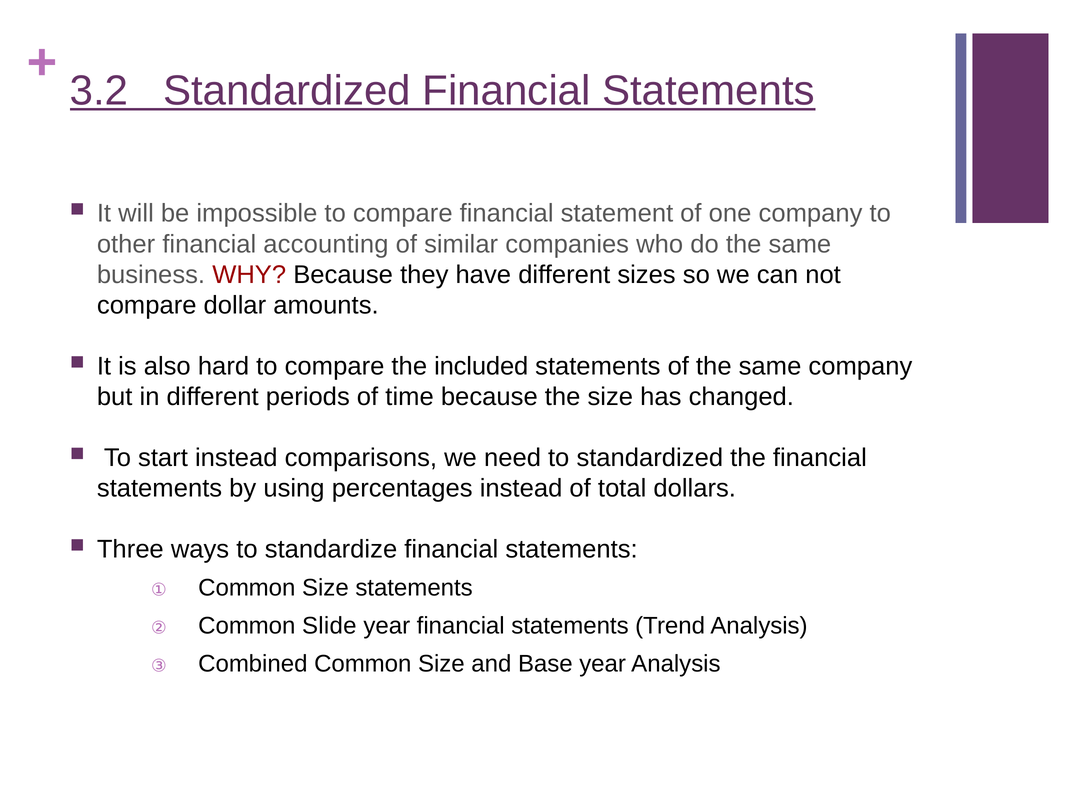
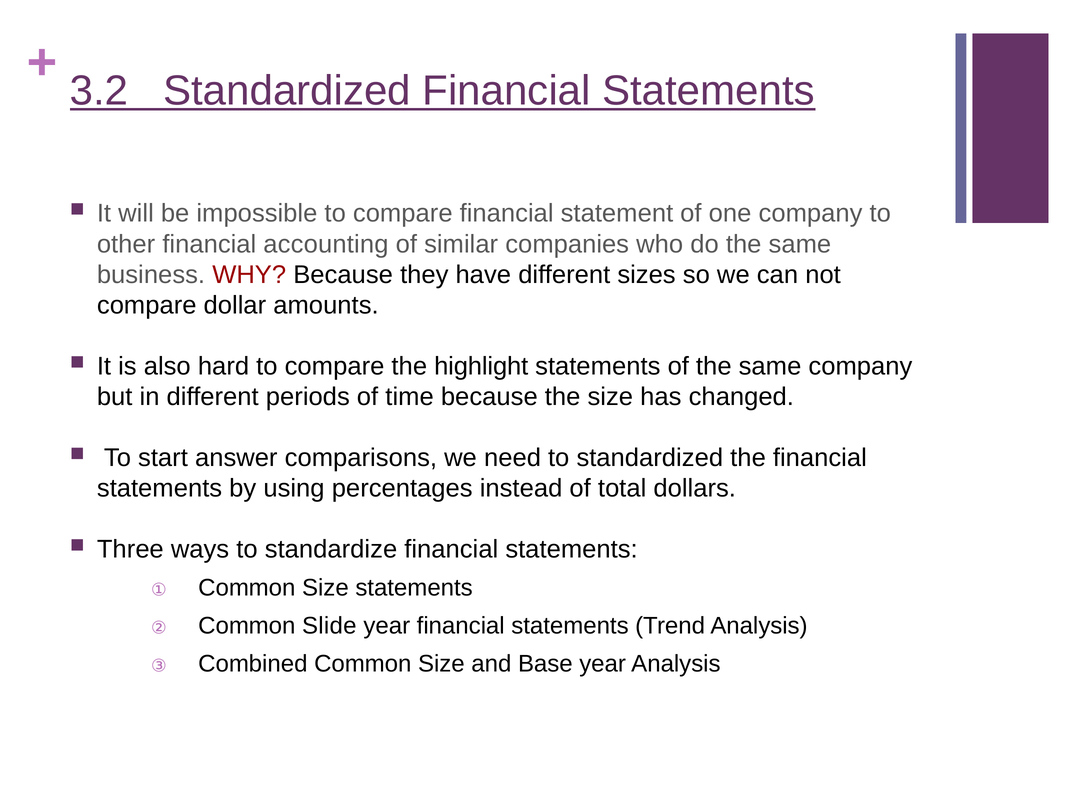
included: included -> highlight
start instead: instead -> answer
